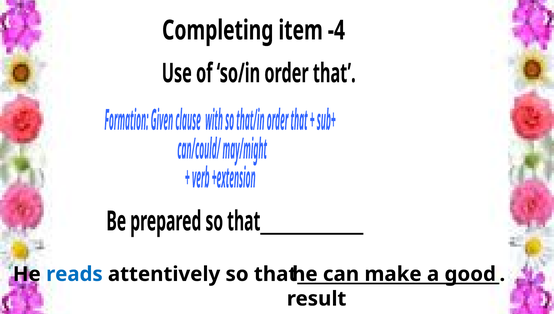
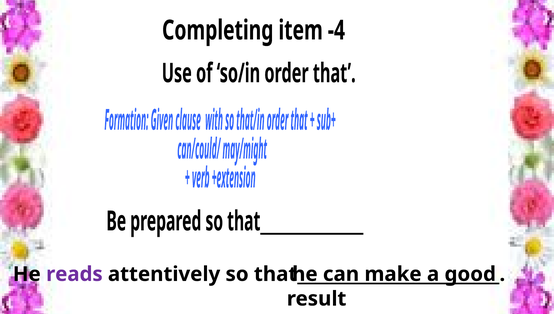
reads colour: blue -> purple
